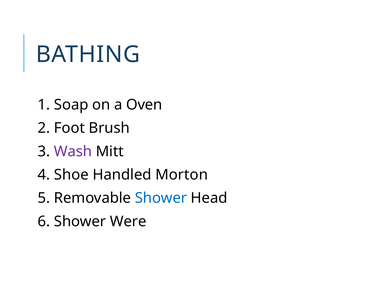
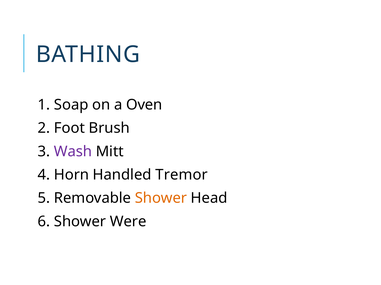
Shoe: Shoe -> Horn
Morton: Morton -> Tremor
Shower at (161, 199) colour: blue -> orange
